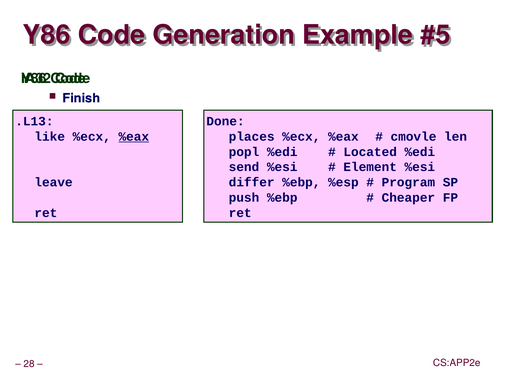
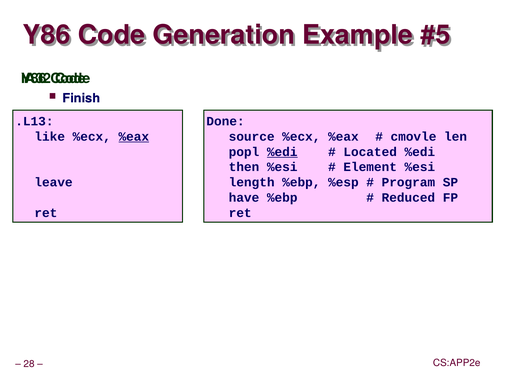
places: places -> source
%edi at (282, 152) underline: none -> present
send: send -> then
differ: differ -> length
push: push -> have
Cheaper: Cheaper -> Reduced
